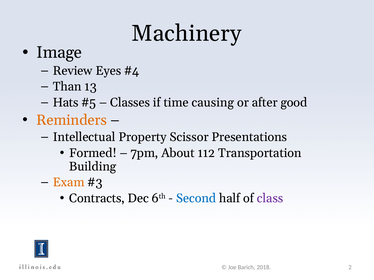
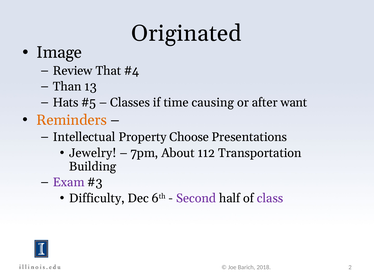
Machinery: Machinery -> Originated
Eyes: Eyes -> That
good: good -> want
Scissor: Scissor -> Choose
Formed: Formed -> Jewelry
Exam colour: orange -> purple
Contracts: Contracts -> Difficulty
Second colour: blue -> purple
